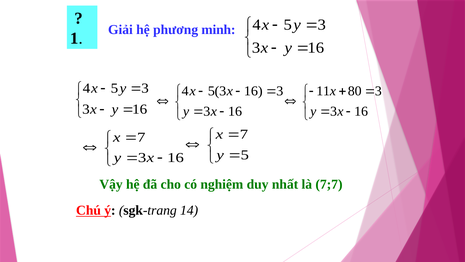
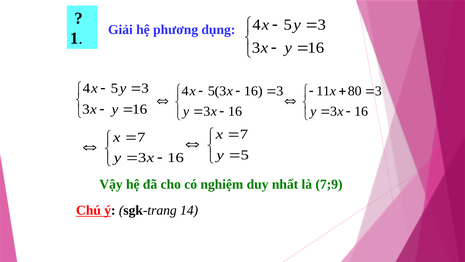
minh: minh -> dụng
7;7: 7;7 -> 7;9
